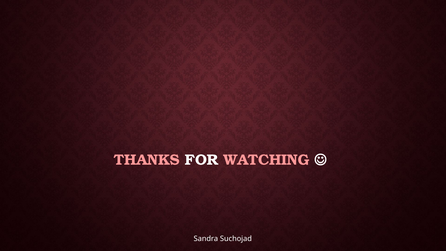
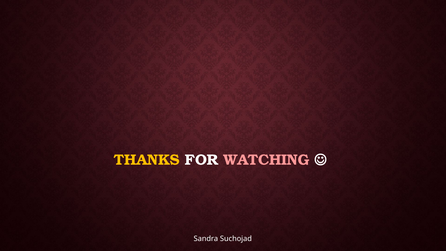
THANKS colour: pink -> yellow
